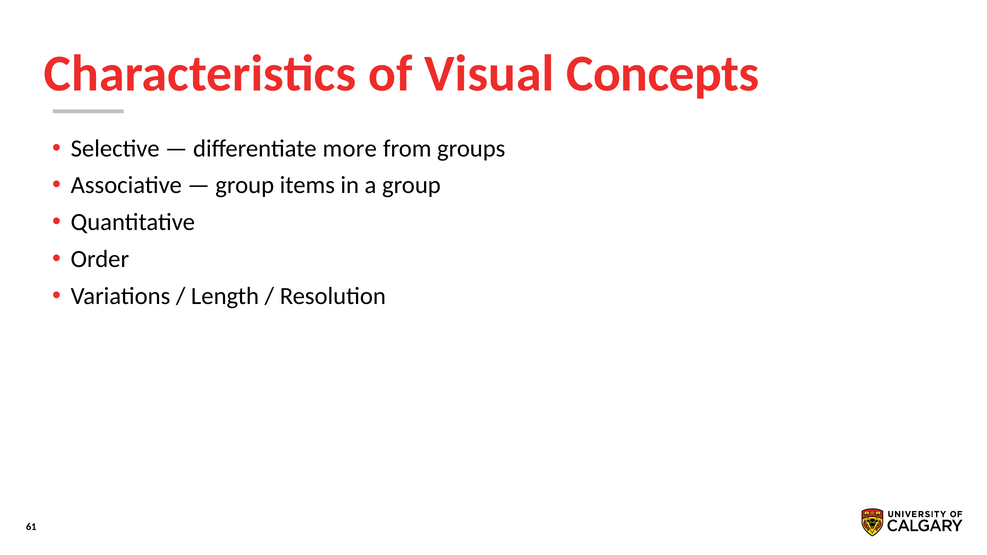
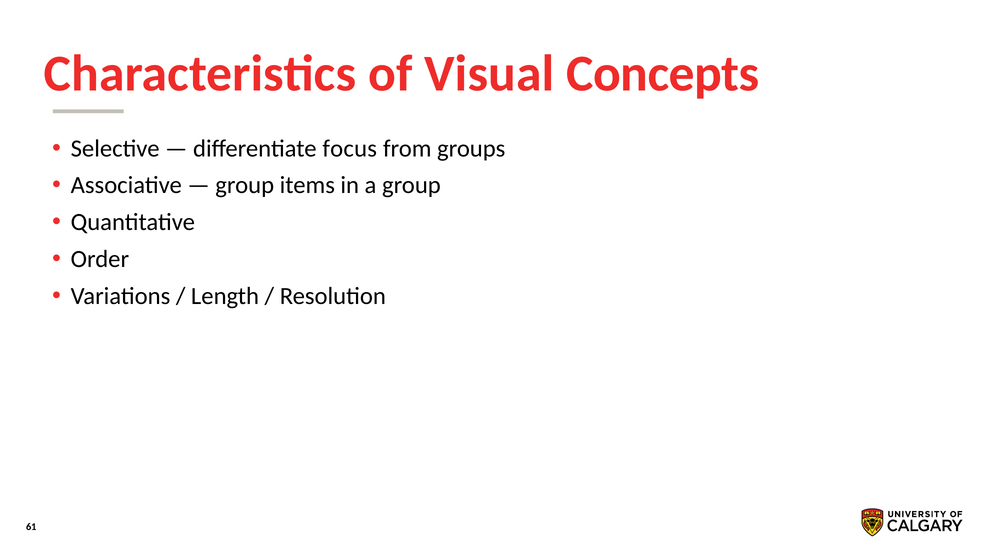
more: more -> focus
